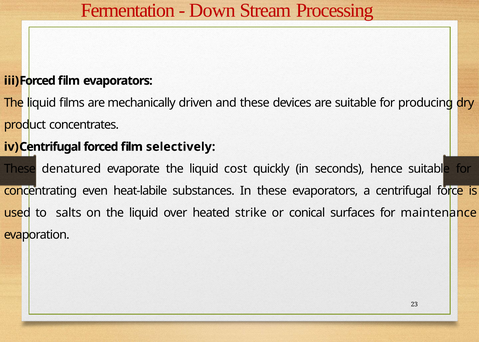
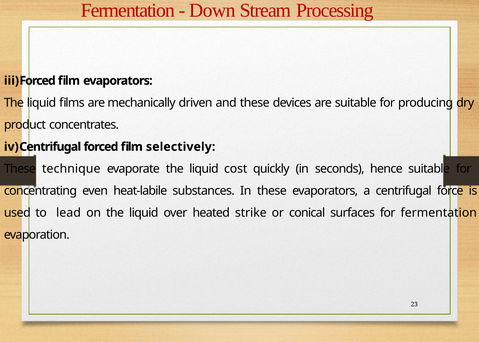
denatured: denatured -> technique
salts: salts -> lead
for maintenance: maintenance -> fermentation
